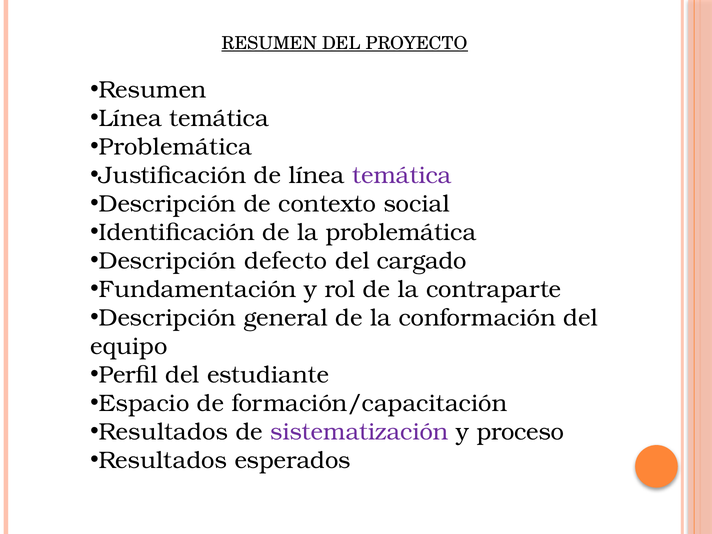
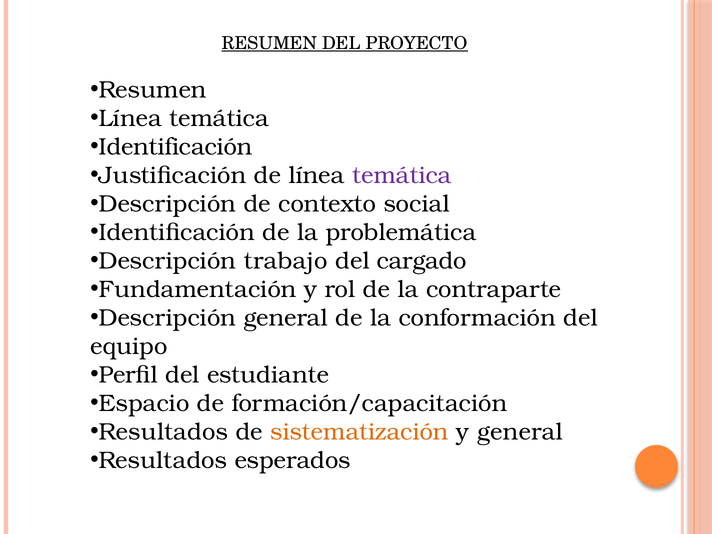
Problemática at (175, 147): Problemática -> Identificación
defecto: defecto -> trabajo
sistematización colour: purple -> orange
y proceso: proceso -> general
